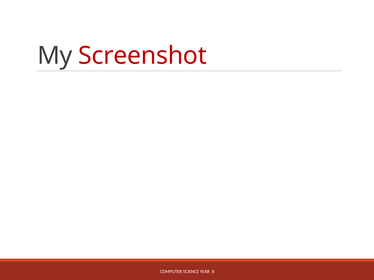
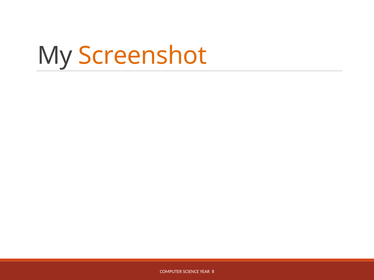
Screenshot colour: red -> orange
